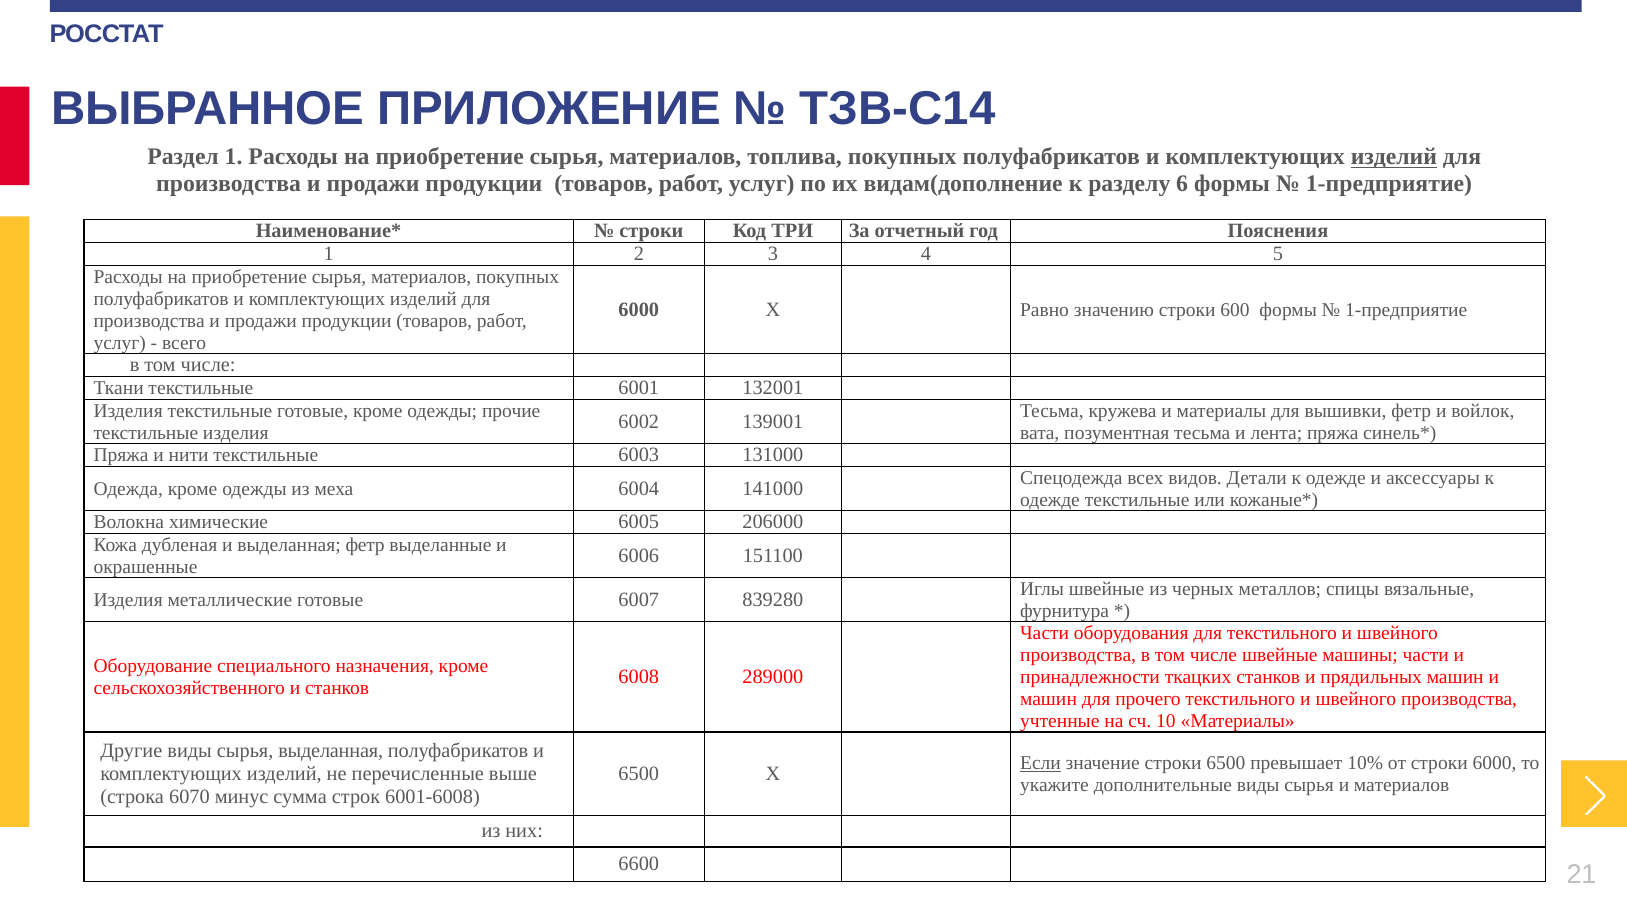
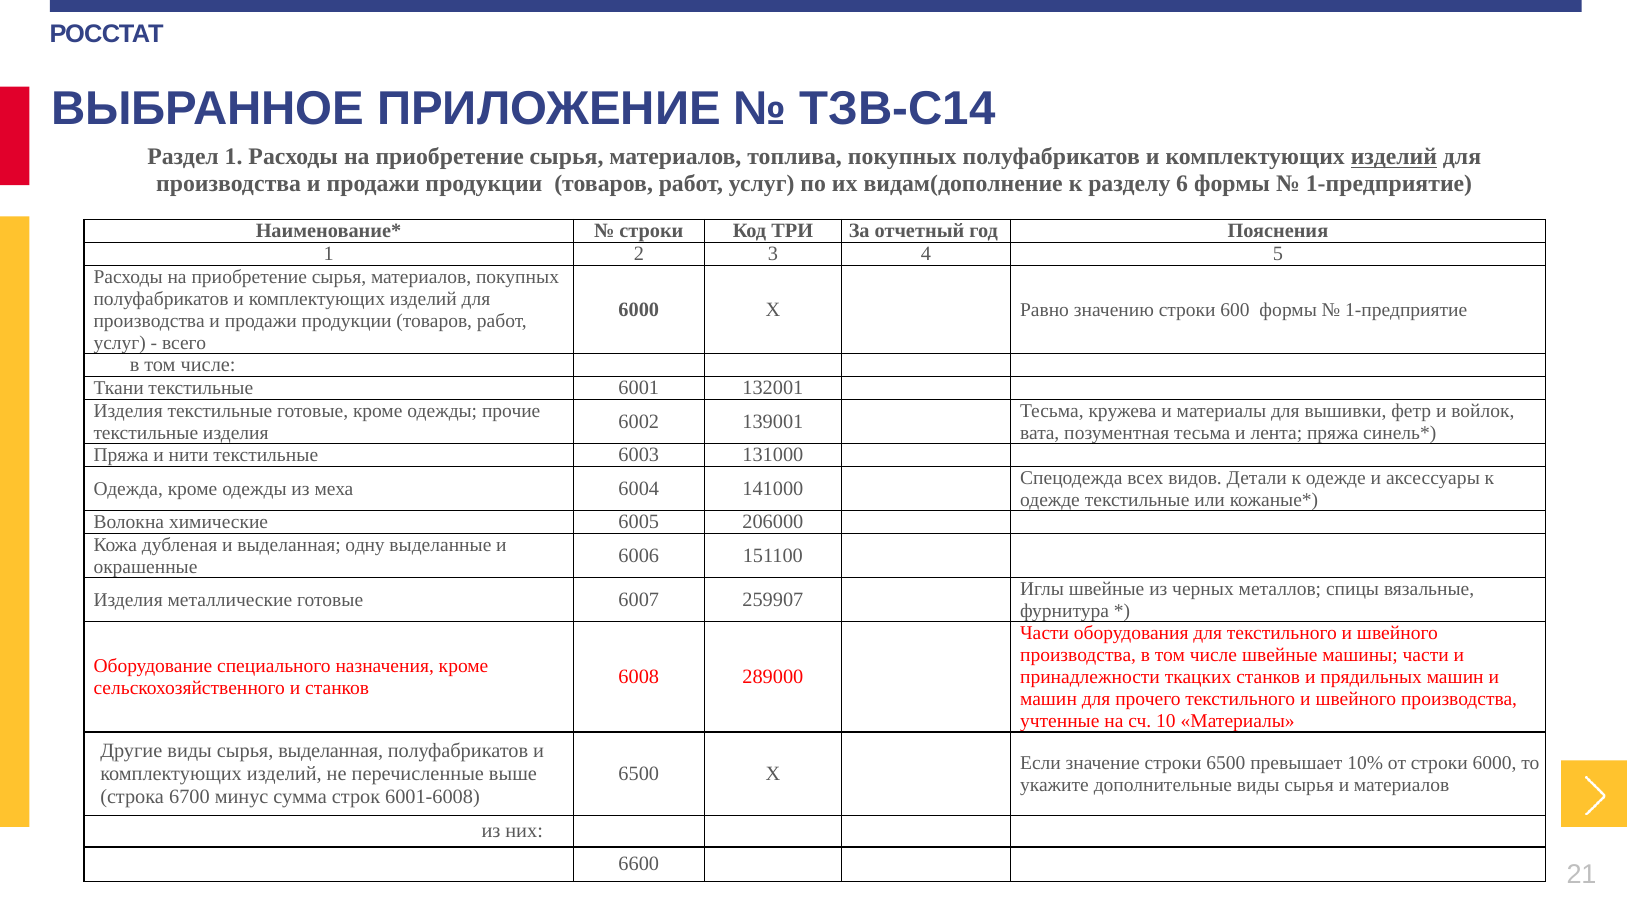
выделанная фетр: фетр -> одну
839280: 839280 -> 259907
Если underline: present -> none
6070: 6070 -> 6700
